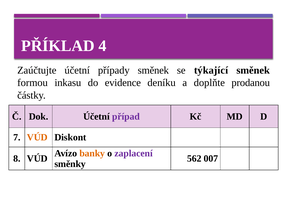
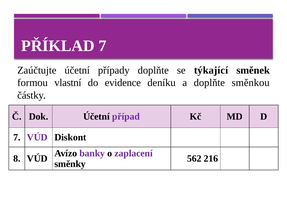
PŘÍKLAD 4: 4 -> 7
případy směnek: směnek -> doplňte
inkasu: inkasu -> vlastní
prodanou: prodanou -> směnkou
VÚD at (37, 137) colour: orange -> purple
banky colour: orange -> purple
007: 007 -> 216
